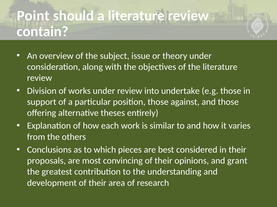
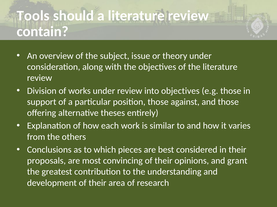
Point: Point -> Tools
into undertake: undertake -> objectives
